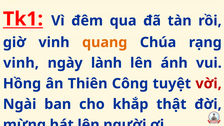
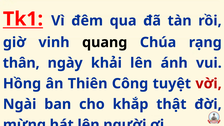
quang colour: orange -> black
vinh at (21, 63): vinh -> thân
lành: lành -> khải
